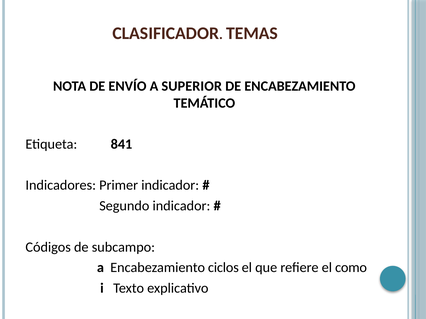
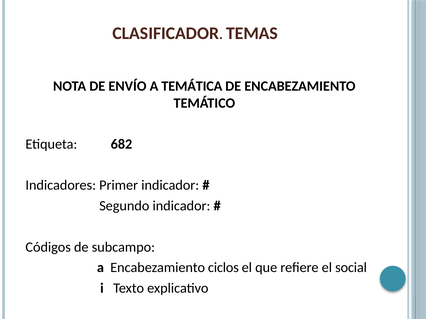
SUPERIOR: SUPERIOR -> TEMÁTICA
841: 841 -> 682
como: como -> social
